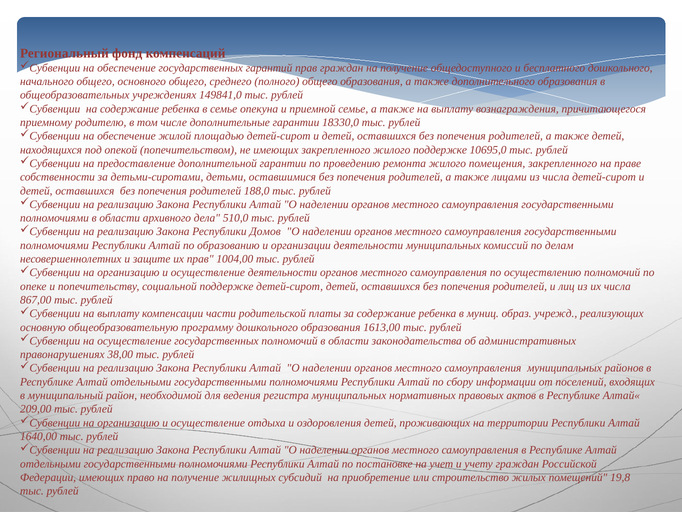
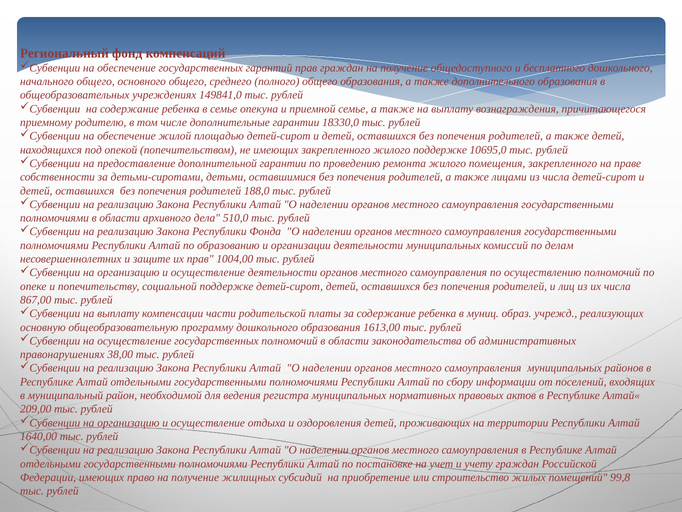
Домов: Домов -> Фонда
19,8: 19,8 -> 99,8
